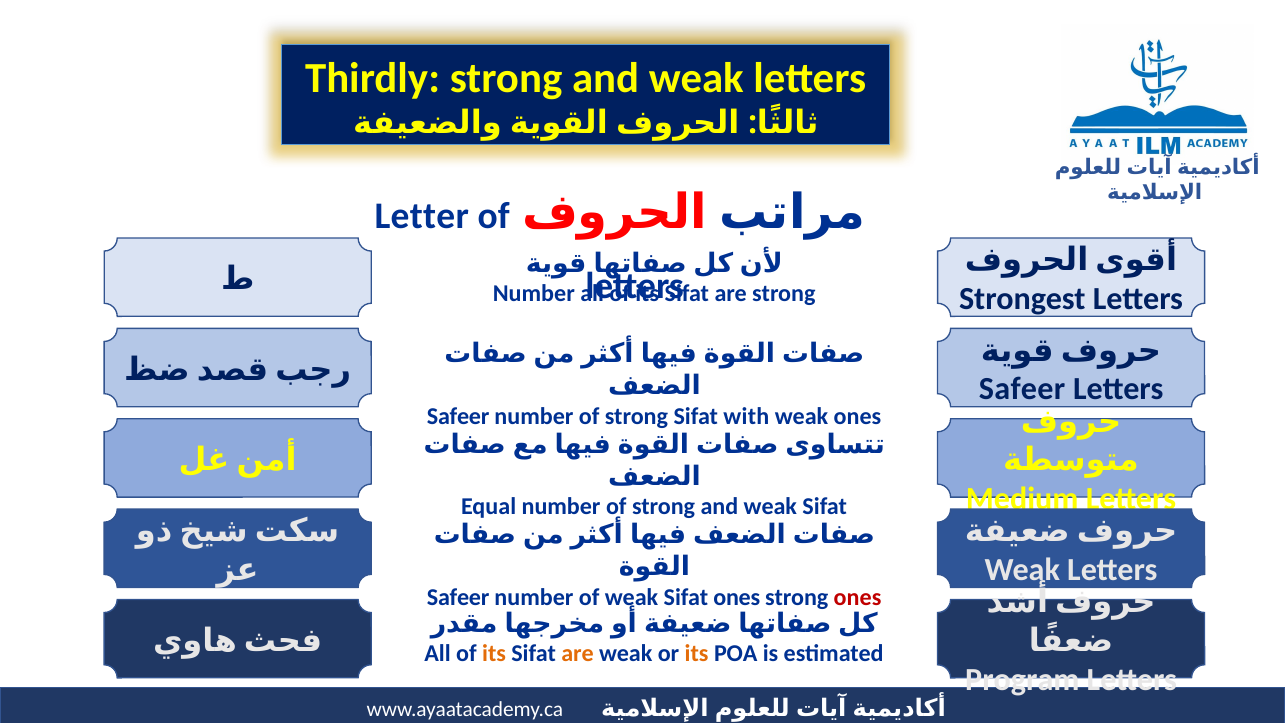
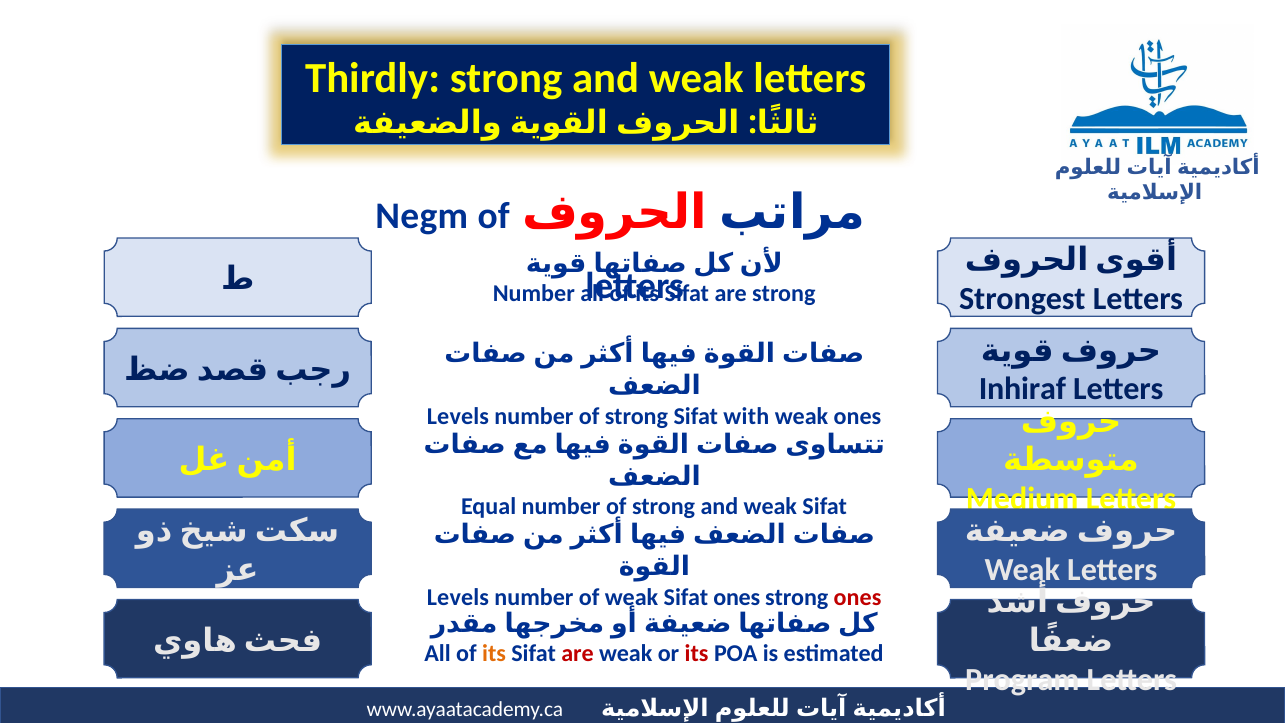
Letter: Letter -> Negm
Safeer at (1022, 389): Safeer -> Inhiraf
Safeer at (458, 416): Safeer -> Levels
Safeer at (458, 597): Safeer -> Levels
are at (578, 654) colour: orange -> red
its at (697, 654) colour: orange -> red
